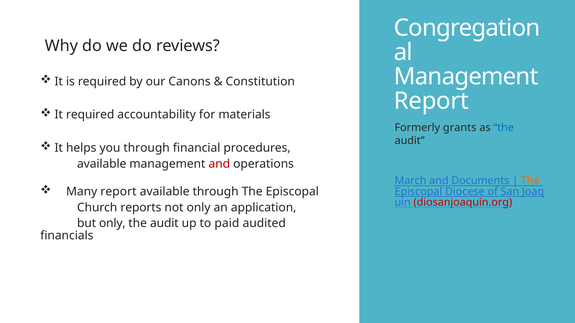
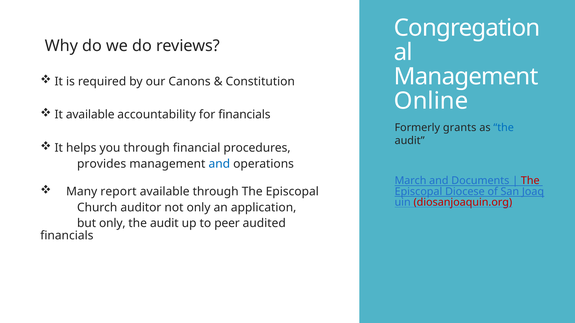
Report at (431, 101): Report -> Online
It required: required -> available
for materials: materials -> financials
available at (102, 164): available -> provides
and at (219, 164) colour: red -> blue
The at (530, 181) colour: orange -> red
reports: reports -> auditor
paid: paid -> peer
